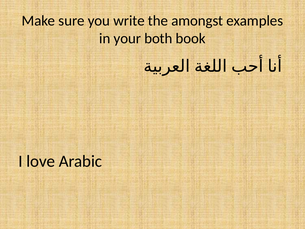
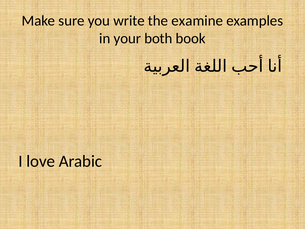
amongst: amongst -> examine
